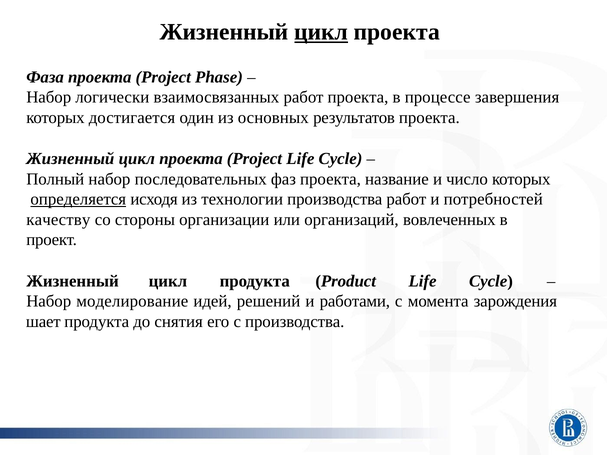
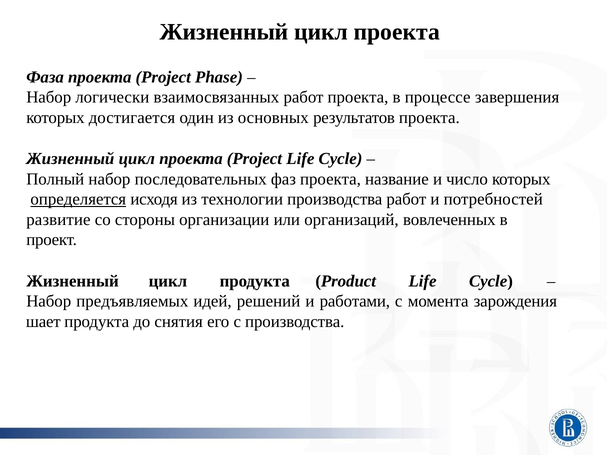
цикл at (321, 32) underline: present -> none
качеству: качеству -> развитие
моделирование: моделирование -> предъявляемых
